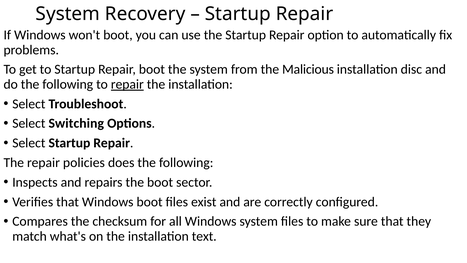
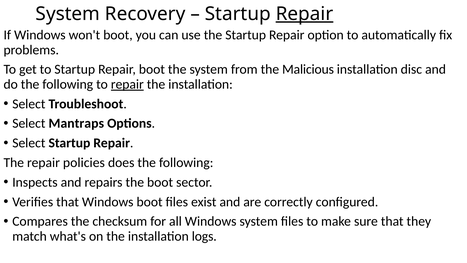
Repair at (304, 14) underline: none -> present
Switching: Switching -> Mantraps
text: text -> logs
